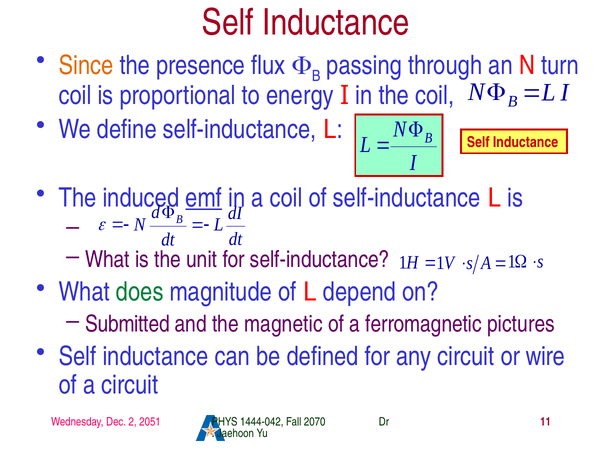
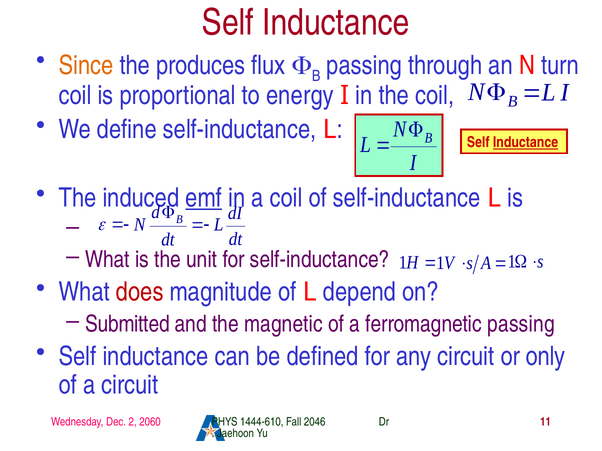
presence: presence -> produces
Inductance at (526, 143) underline: none -> present
does colour: green -> red
ferromagnetic pictures: pictures -> passing
wire: wire -> only
2051: 2051 -> 2060
1444-042: 1444-042 -> 1444-610
2070: 2070 -> 2046
